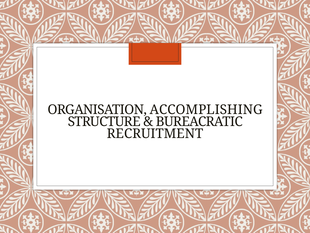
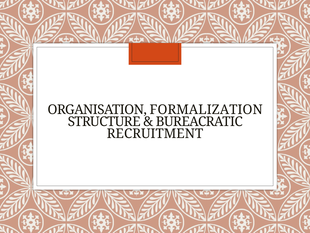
ACCOMPLISHING: ACCOMPLISHING -> FORMALIZATION
